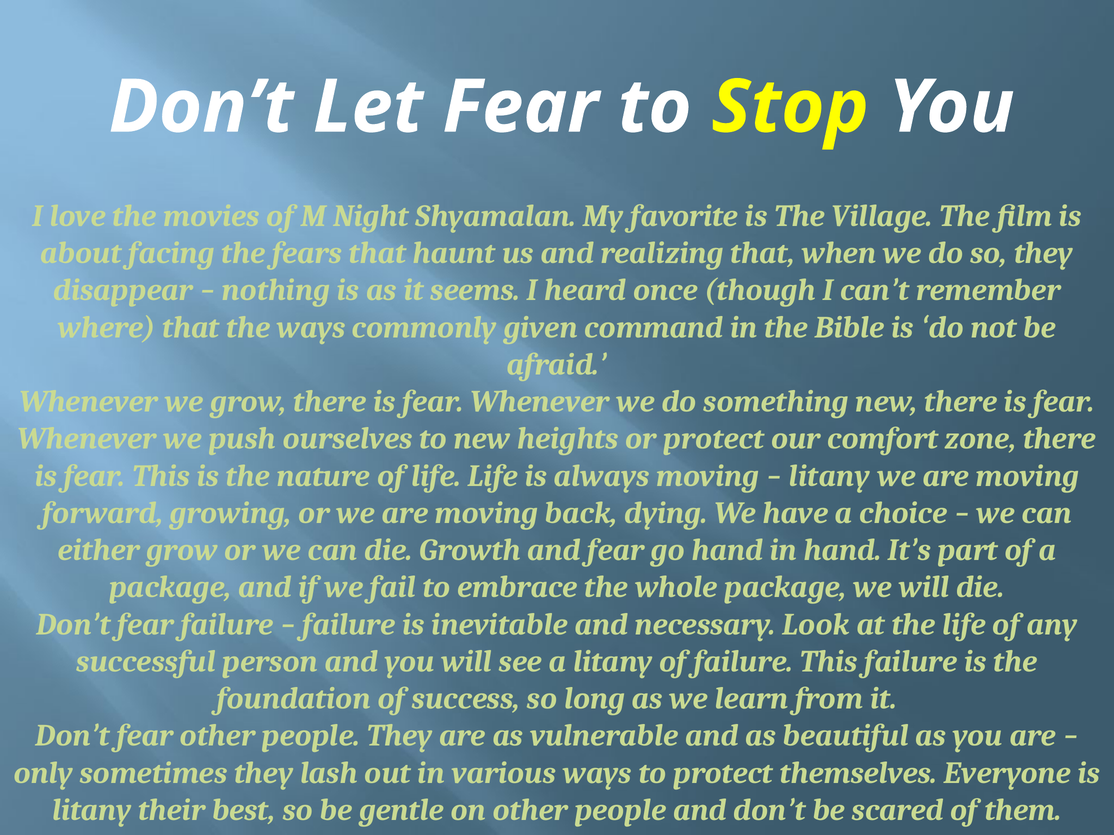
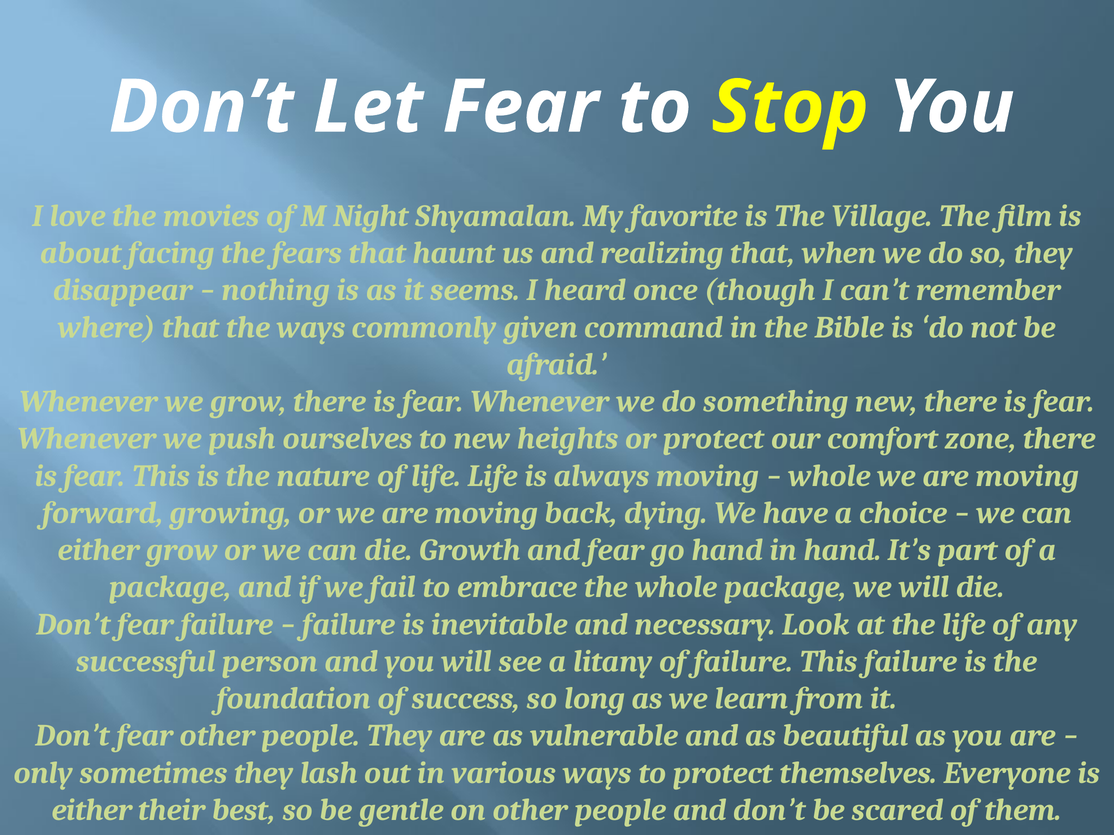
litany at (829, 476): litany -> whole
litany at (92, 810): litany -> either
